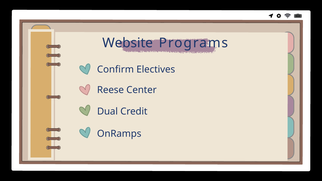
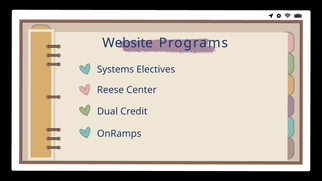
Confirm: Confirm -> Systems
